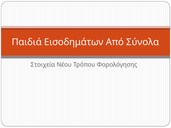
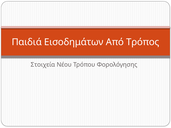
Σύνολα: Σύνολα -> Τρόπος
